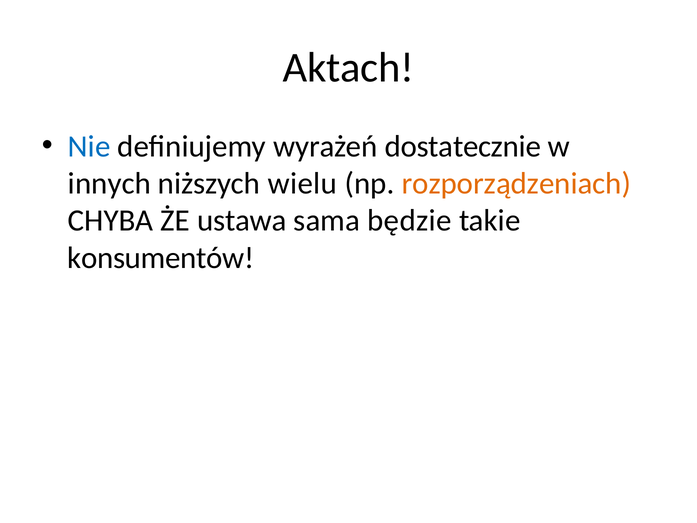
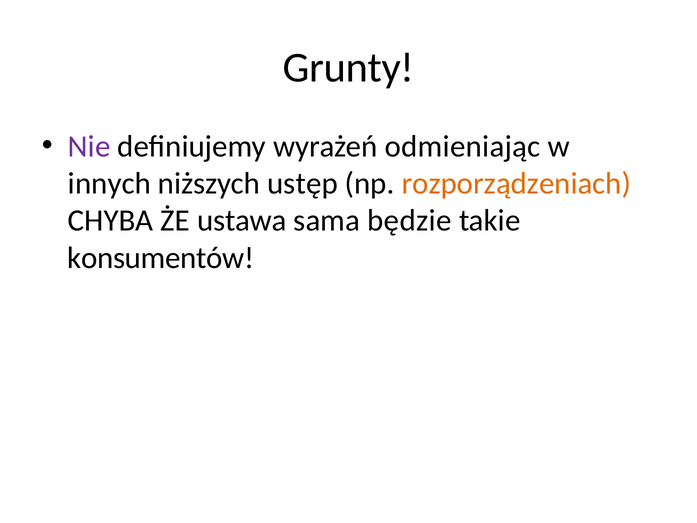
Aktach: Aktach -> Grunty
Nie colour: blue -> purple
dostatecznie: dostatecznie -> odmieniając
wielu: wielu -> ustęp
